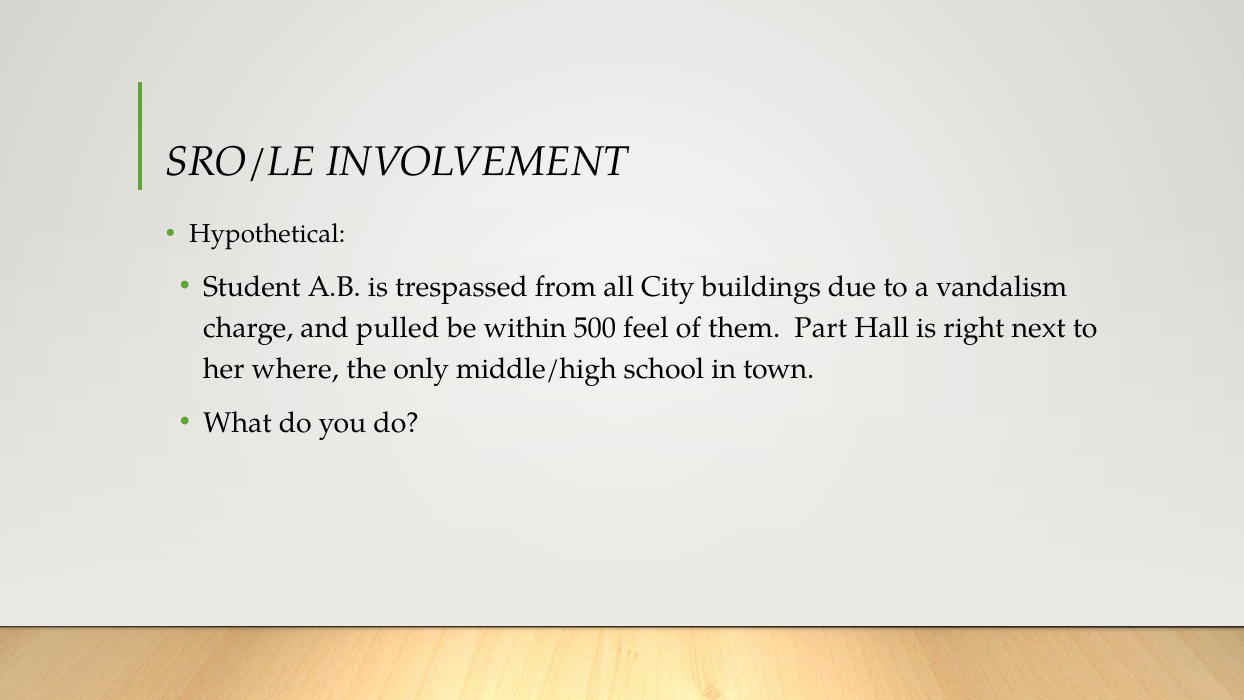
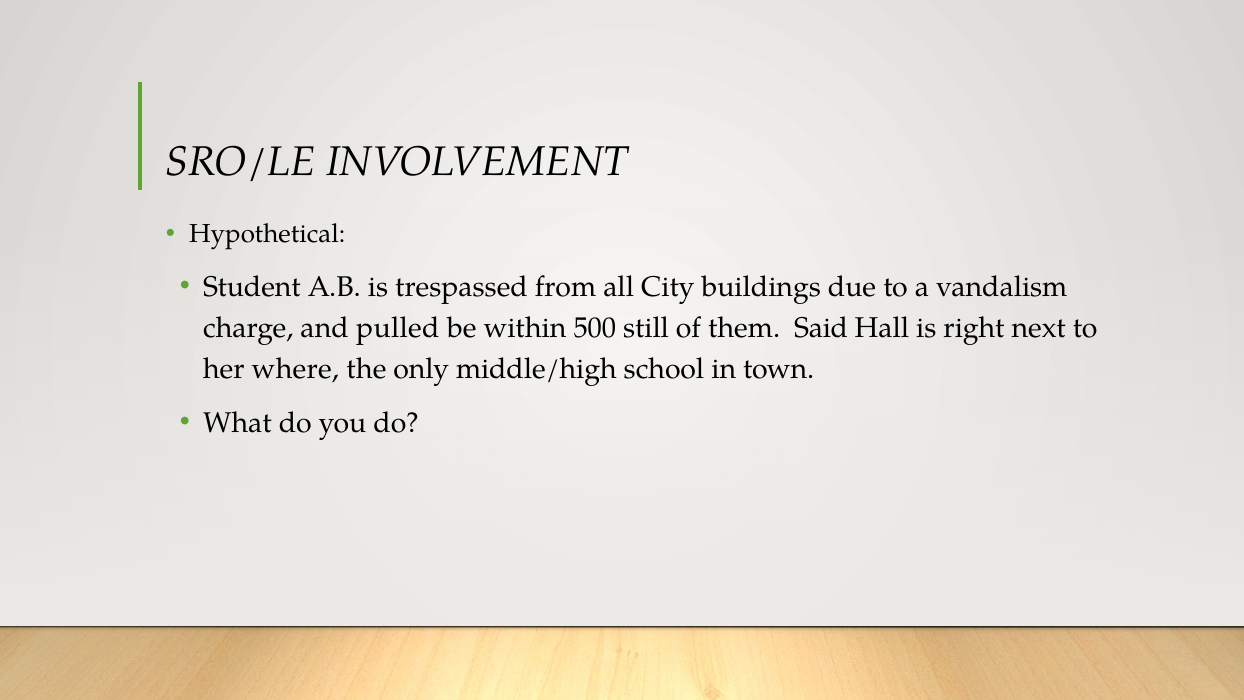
feel: feel -> still
Part: Part -> Said
